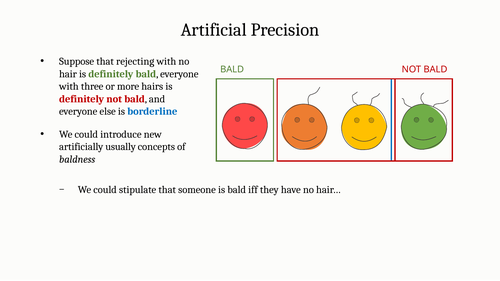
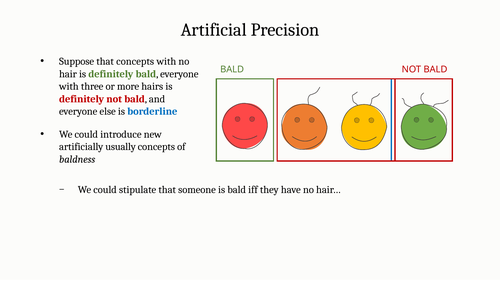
that rejecting: rejecting -> concepts
